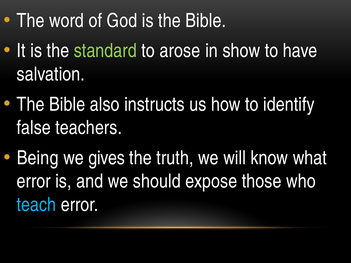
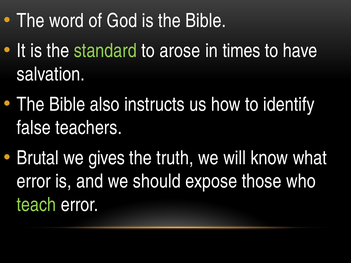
show: show -> times
Being: Being -> Brutal
teach colour: light blue -> light green
